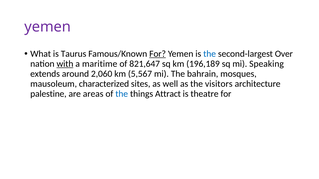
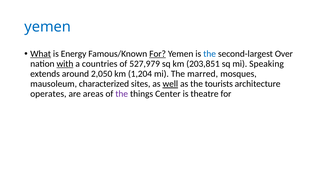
yemen at (48, 27) colour: purple -> blue
What underline: none -> present
Taurus: Taurus -> Energy
maritime: maritime -> countries
821,647: 821,647 -> 527,979
196,189: 196,189 -> 203,851
2,060: 2,060 -> 2,050
5,567: 5,567 -> 1,204
bahrain: bahrain -> marred
well underline: none -> present
visitors: visitors -> tourists
palestine: palestine -> operates
the at (122, 94) colour: blue -> purple
Attract: Attract -> Center
